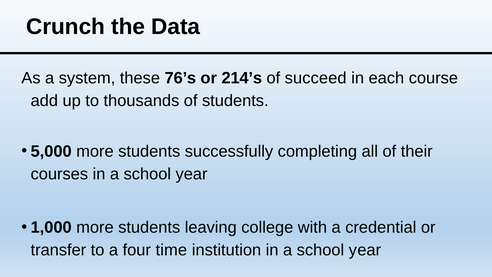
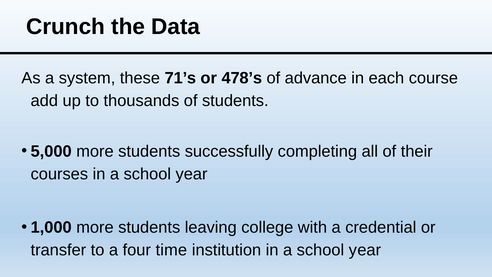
76’s: 76’s -> 71’s
214’s: 214’s -> 478’s
succeed: succeed -> advance
